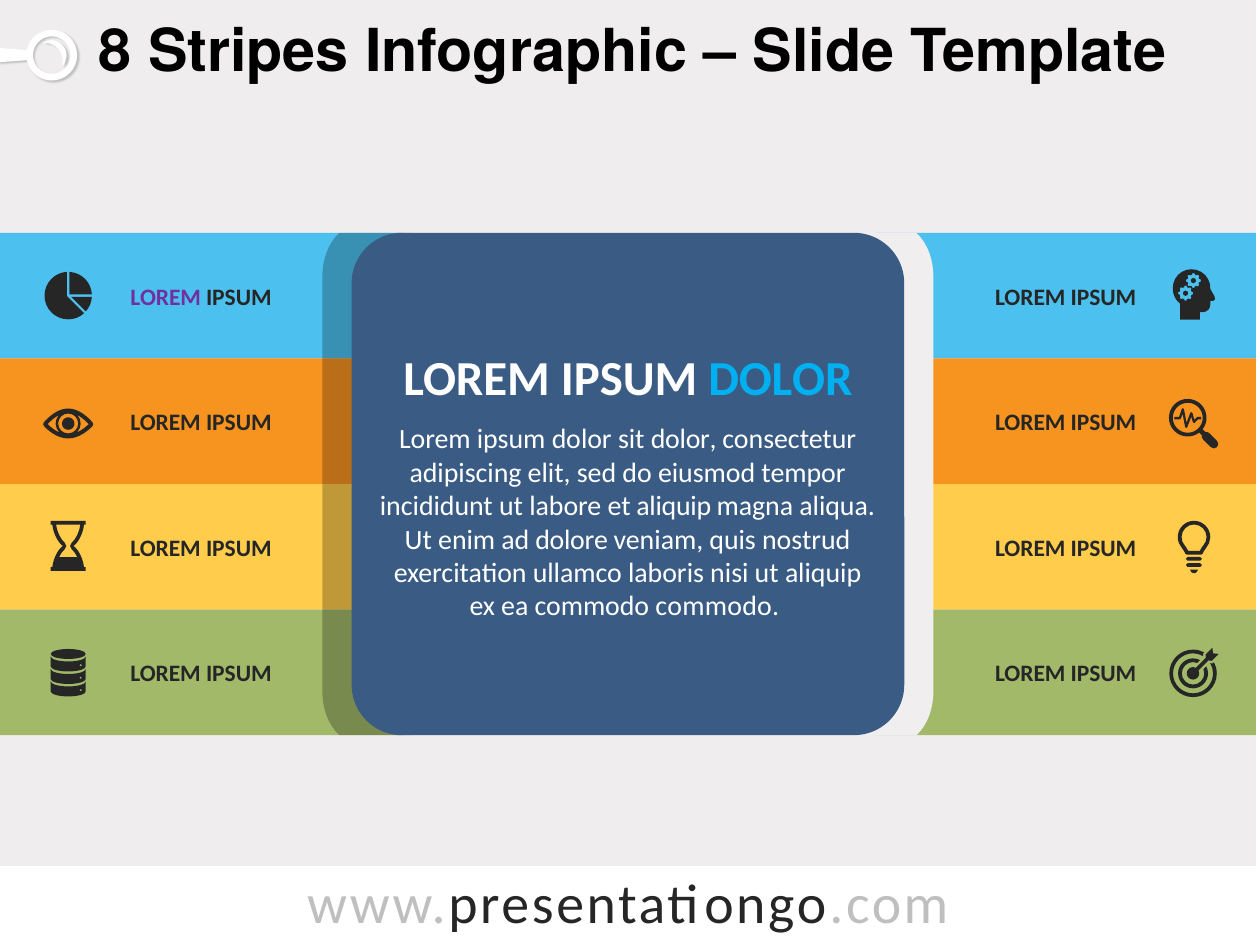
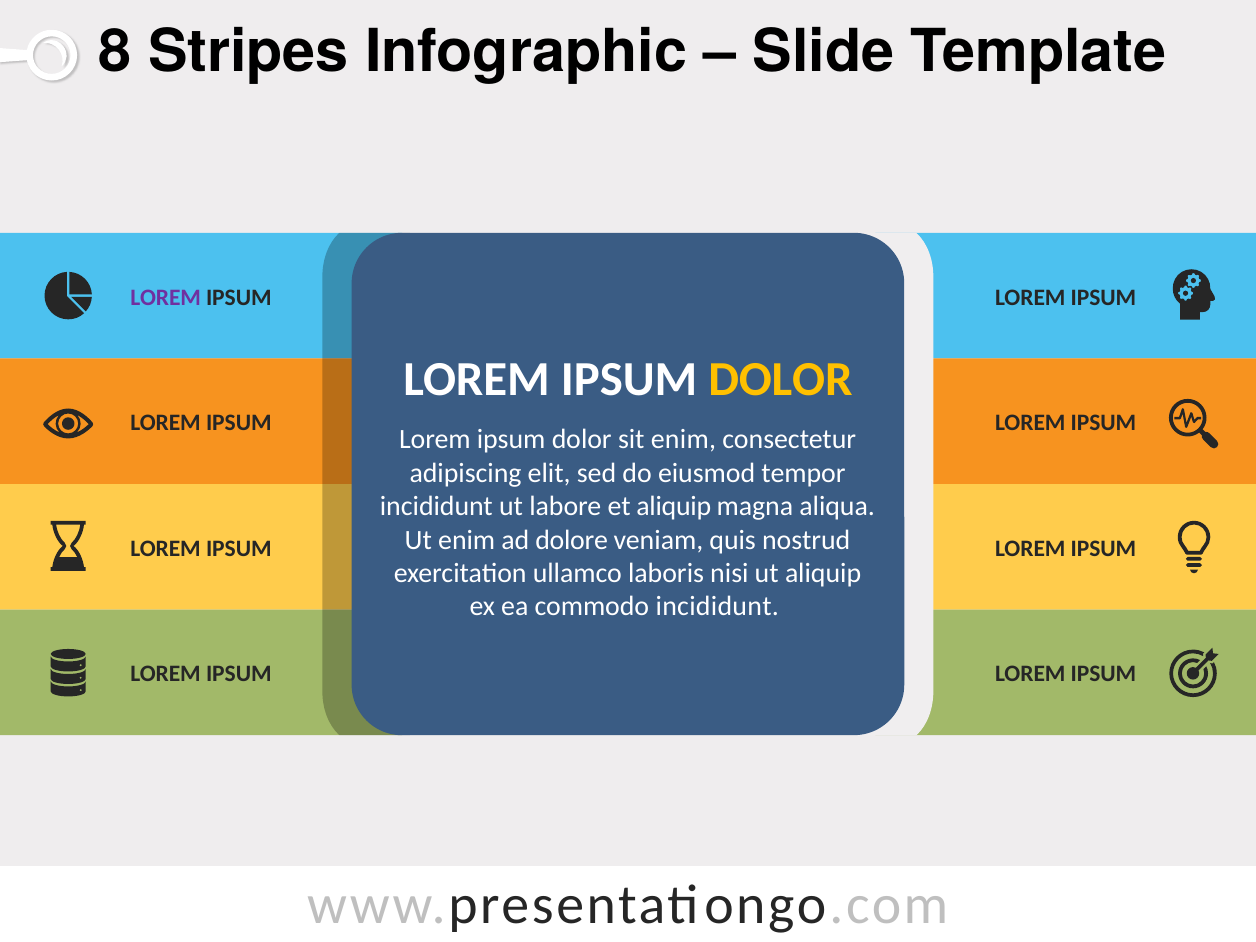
DOLOR at (780, 379) colour: light blue -> yellow
sit dolor: dolor -> enim
commodo commodo: commodo -> incididunt
